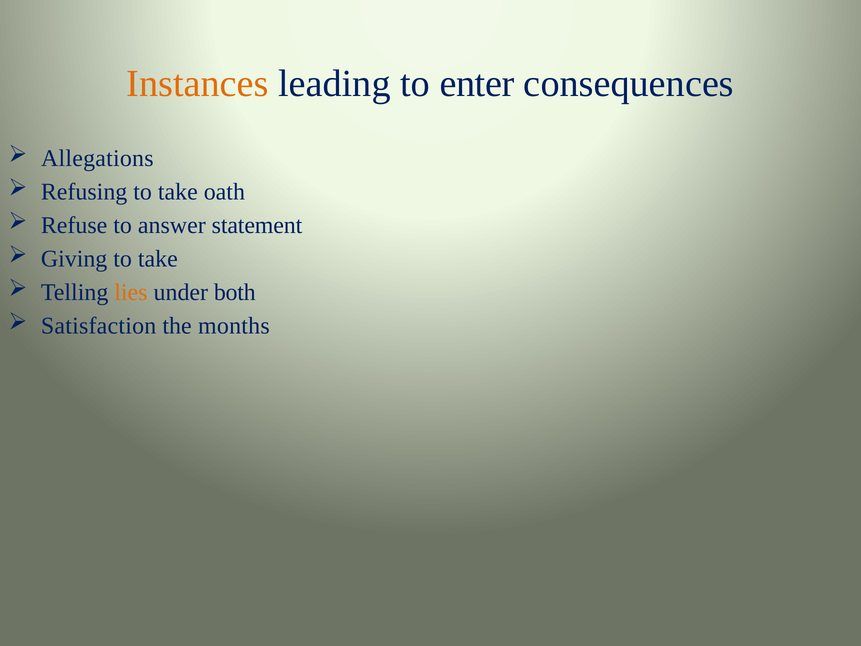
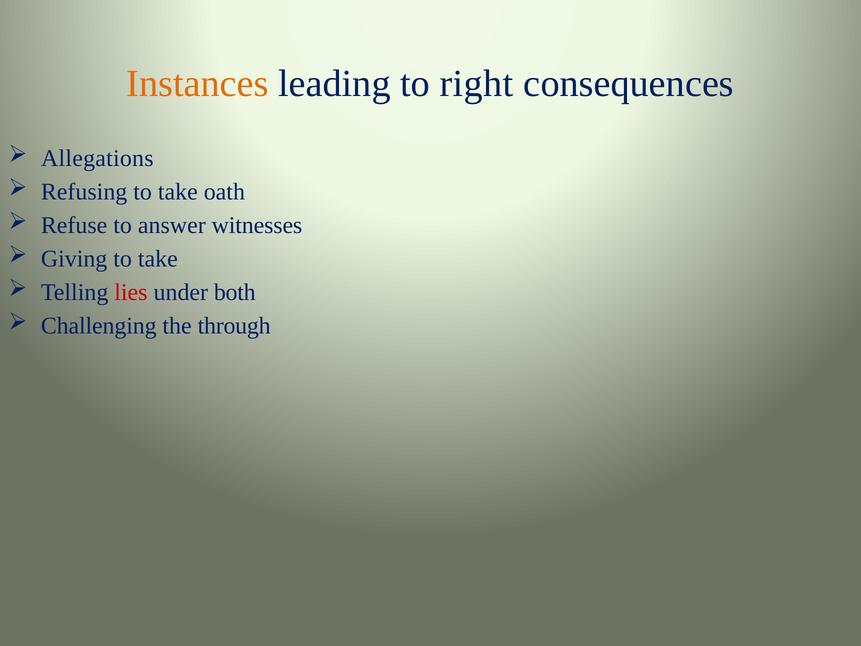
enter: enter -> right
statement: statement -> witnesses
lies colour: orange -> red
Satisfaction: Satisfaction -> Challenging
months: months -> through
